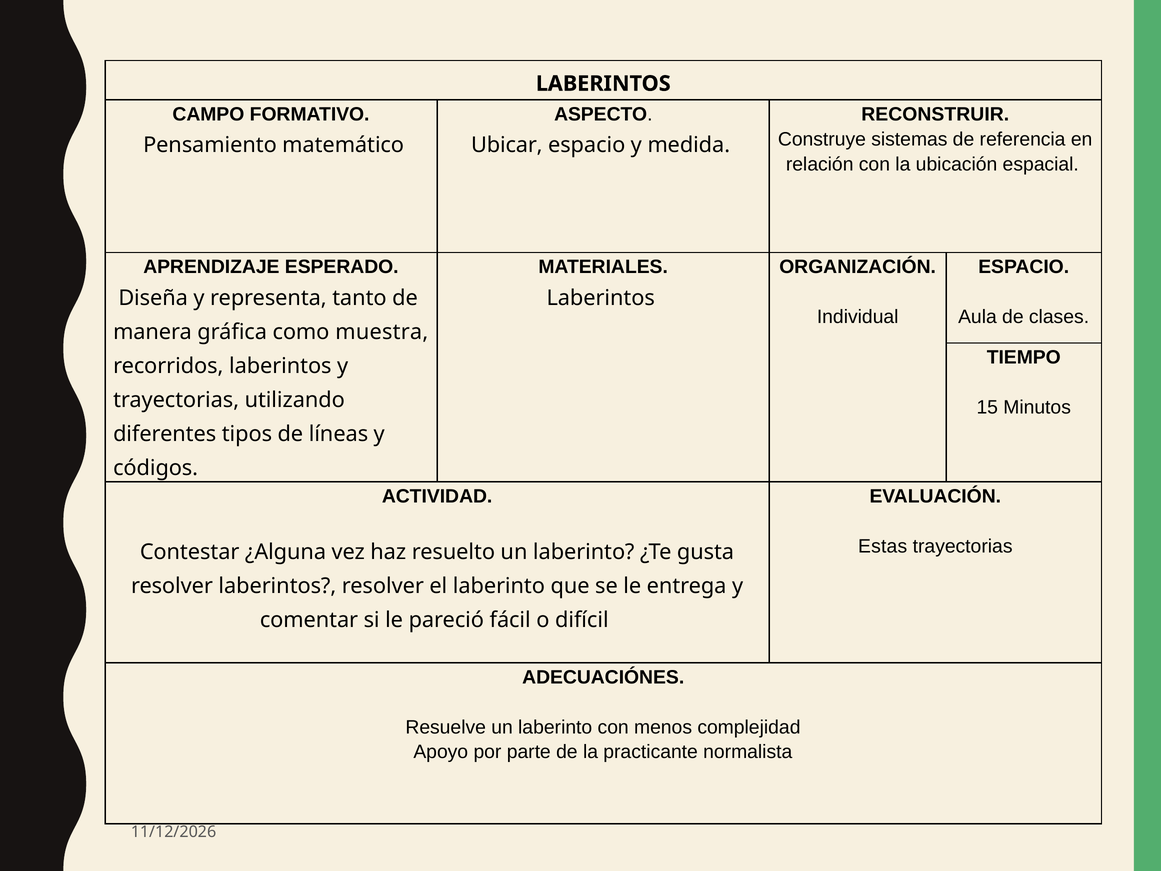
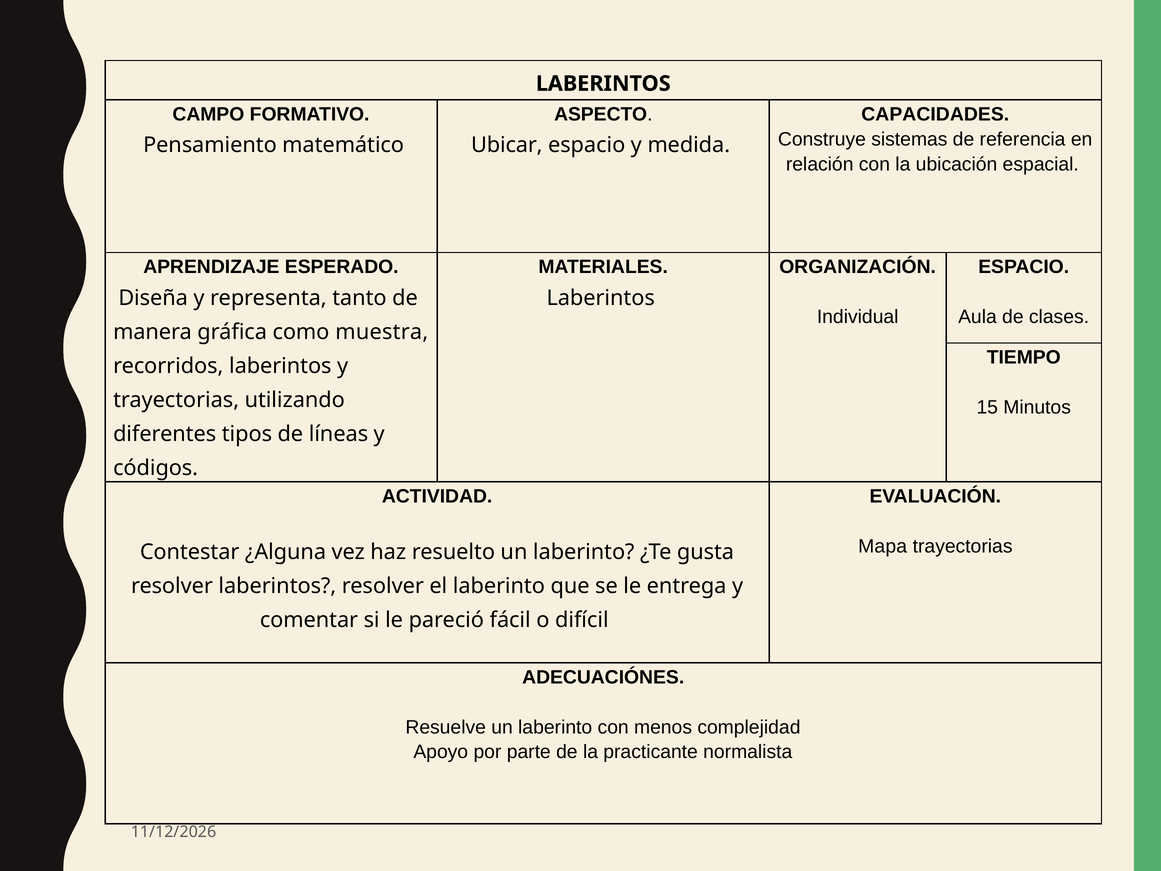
RECONSTRUIR: RECONSTRUIR -> CAPACIDADES
Estas: Estas -> Mapa
